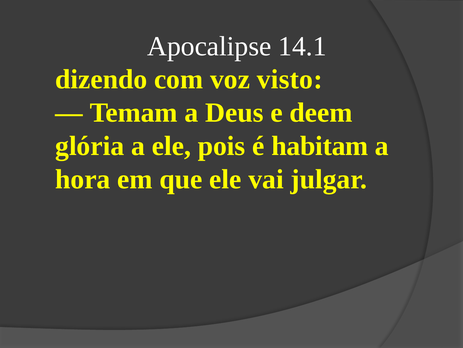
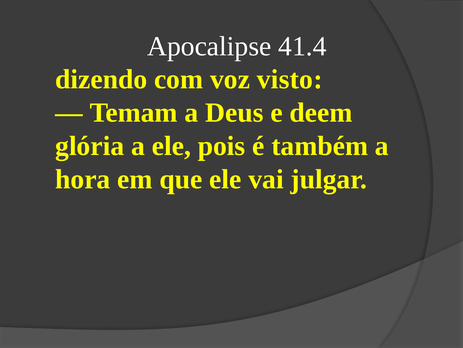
14.1: 14.1 -> 41.4
habitam: habitam -> também
